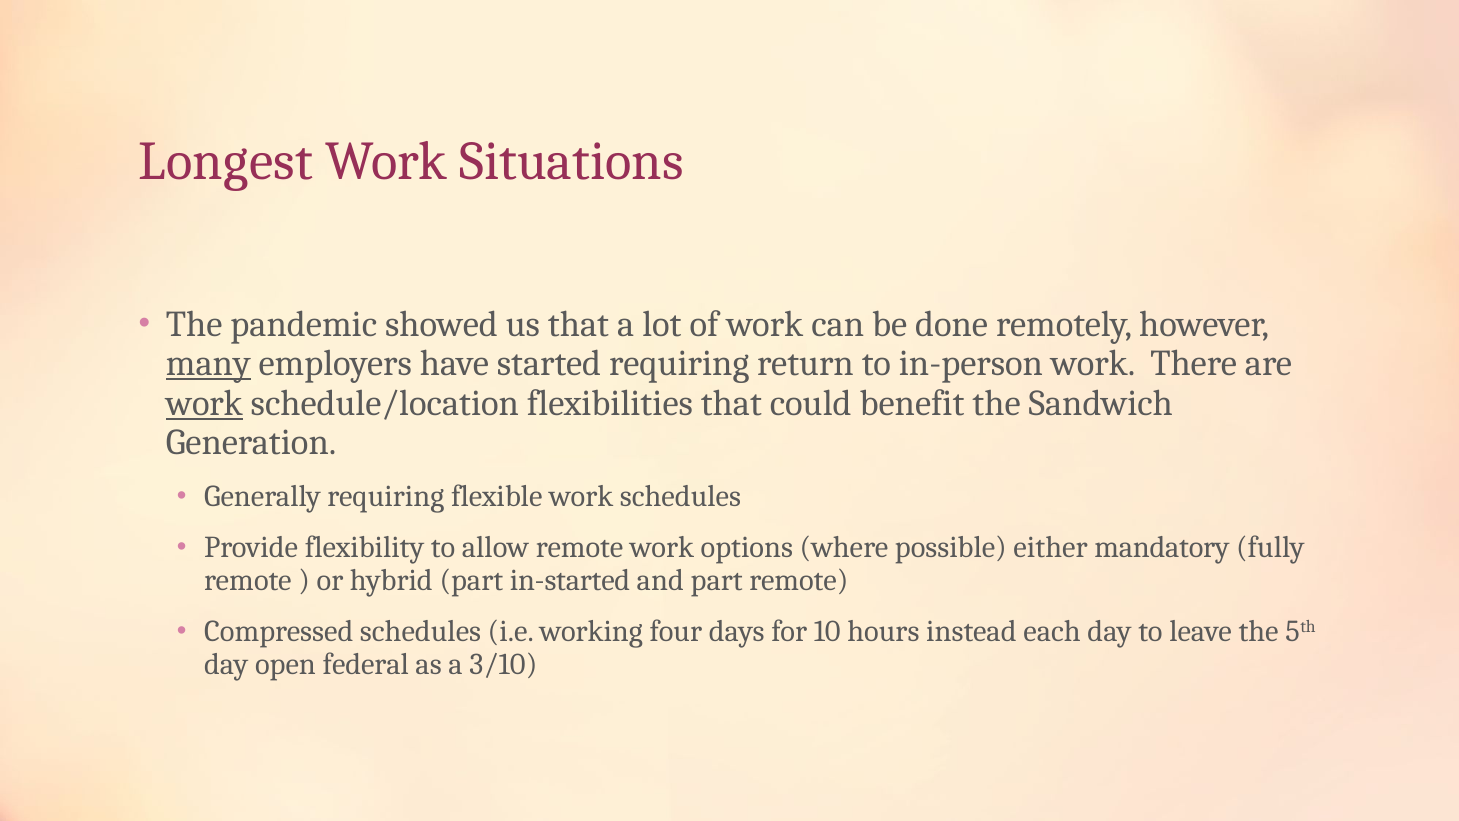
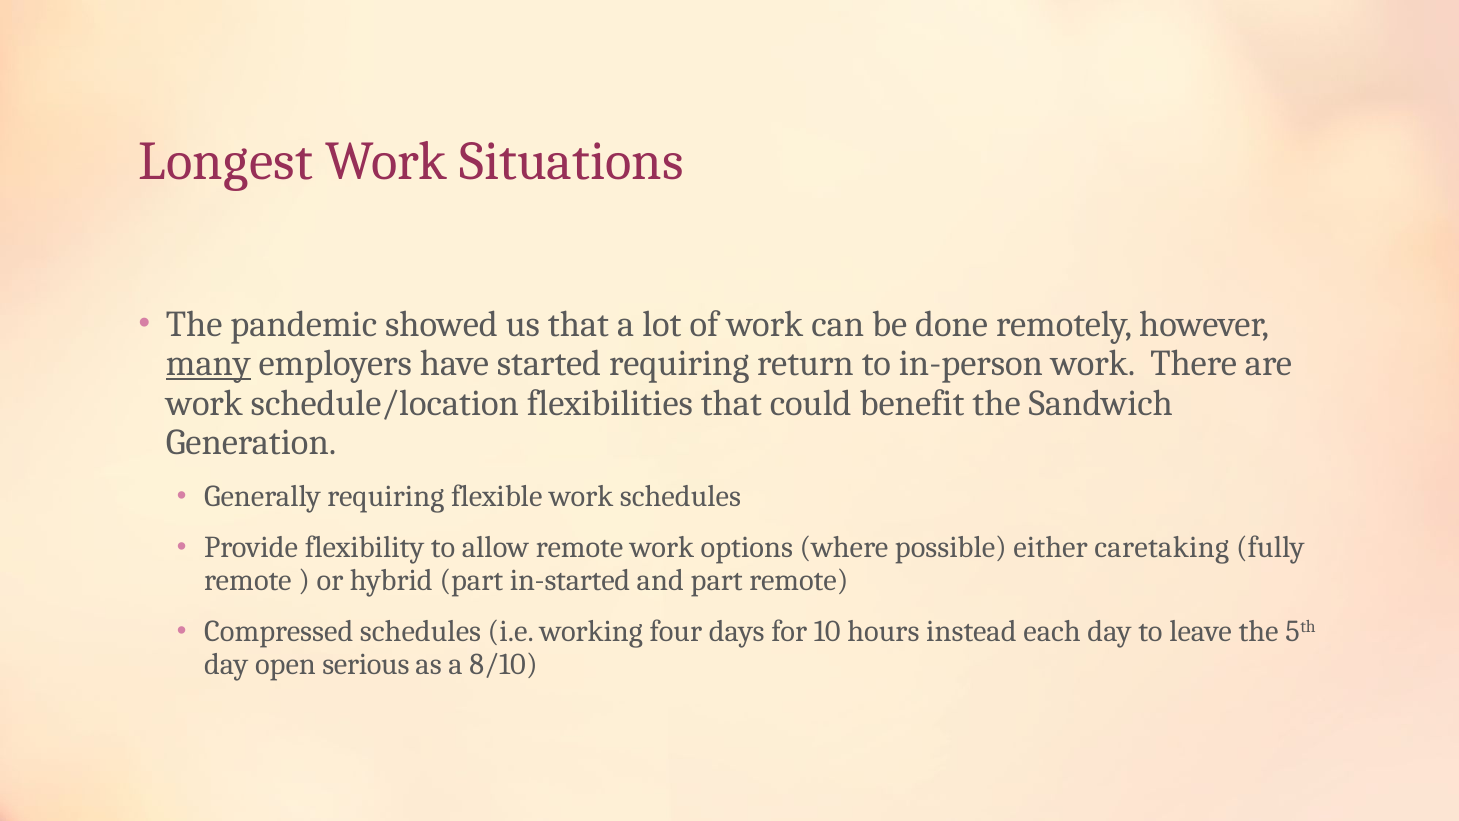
work at (204, 403) underline: present -> none
mandatory: mandatory -> caretaking
federal: federal -> serious
3/10: 3/10 -> 8/10
